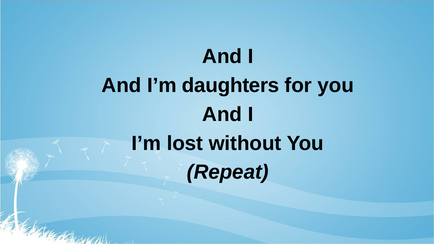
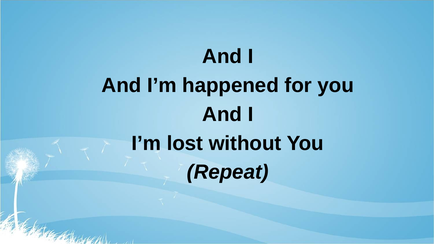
daughters: daughters -> happened
